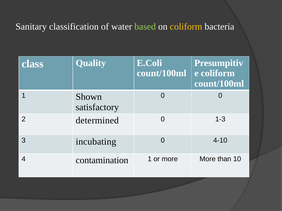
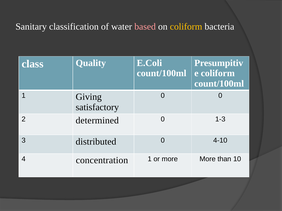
based colour: light green -> pink
Shown: Shown -> Giving
incubating: incubating -> distributed
contamination: contamination -> concentration
